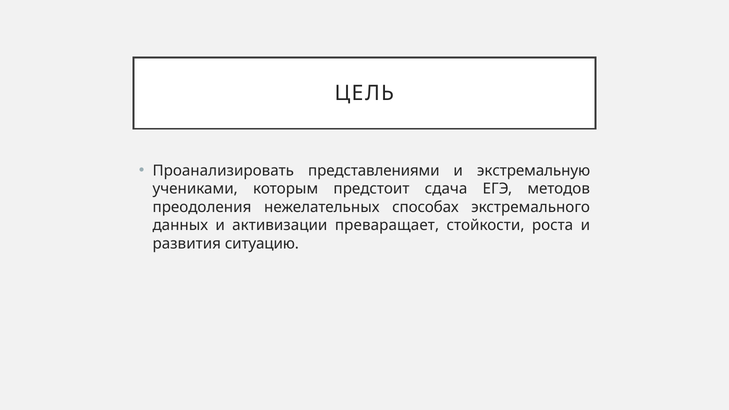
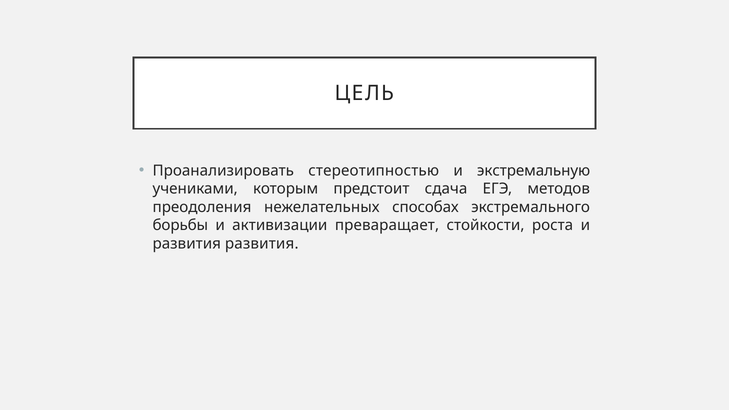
представлениями: представлениями -> стереотипностью
данных: данных -> борьбы
развития ситуацию: ситуацию -> развития
